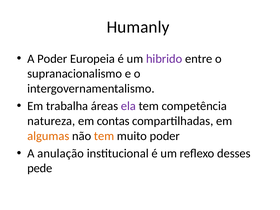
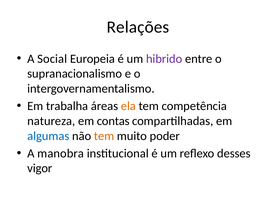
Humanly: Humanly -> Relações
A Poder: Poder -> Social
ela colour: purple -> orange
algumas colour: orange -> blue
anulação: anulação -> manobra
pede: pede -> vigor
